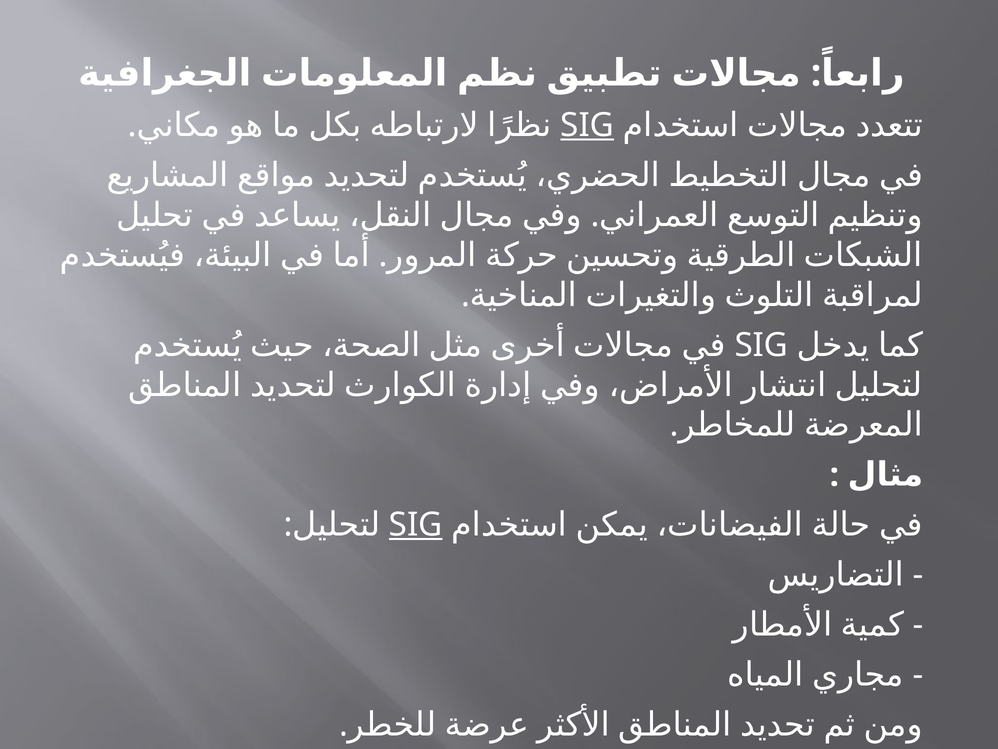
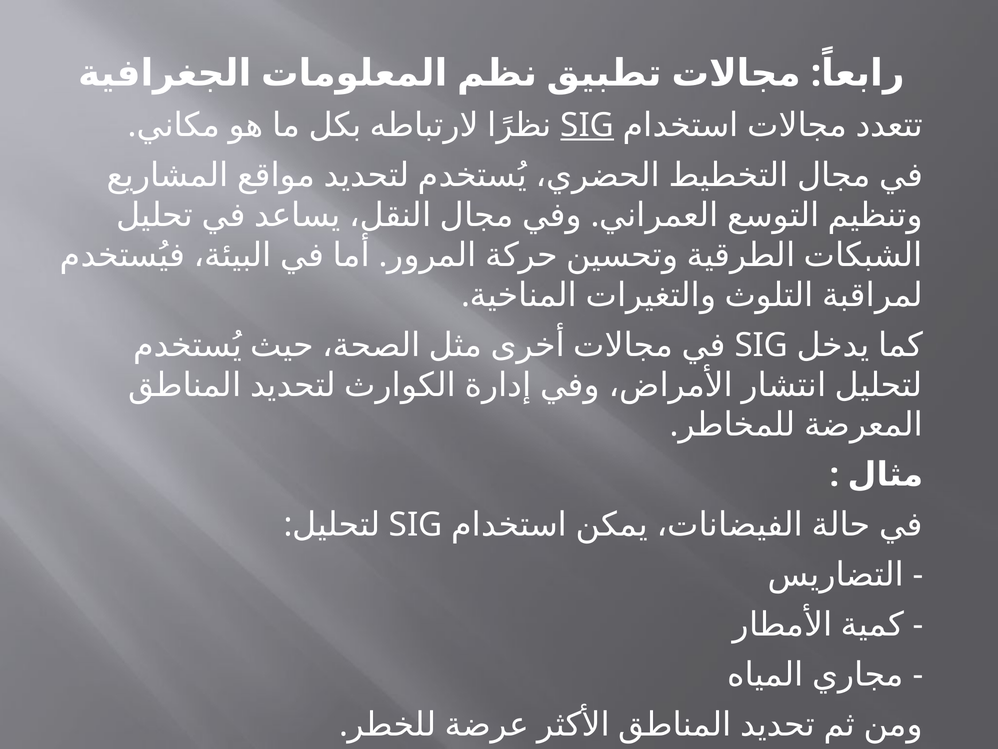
SIG at (416, 525) underline: present -> none
